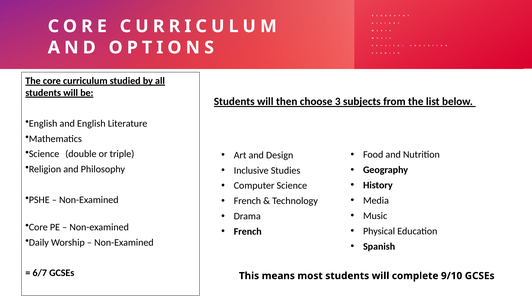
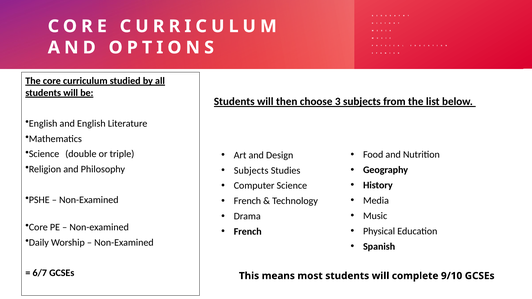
Inclusive at (251, 171): Inclusive -> Subjects
